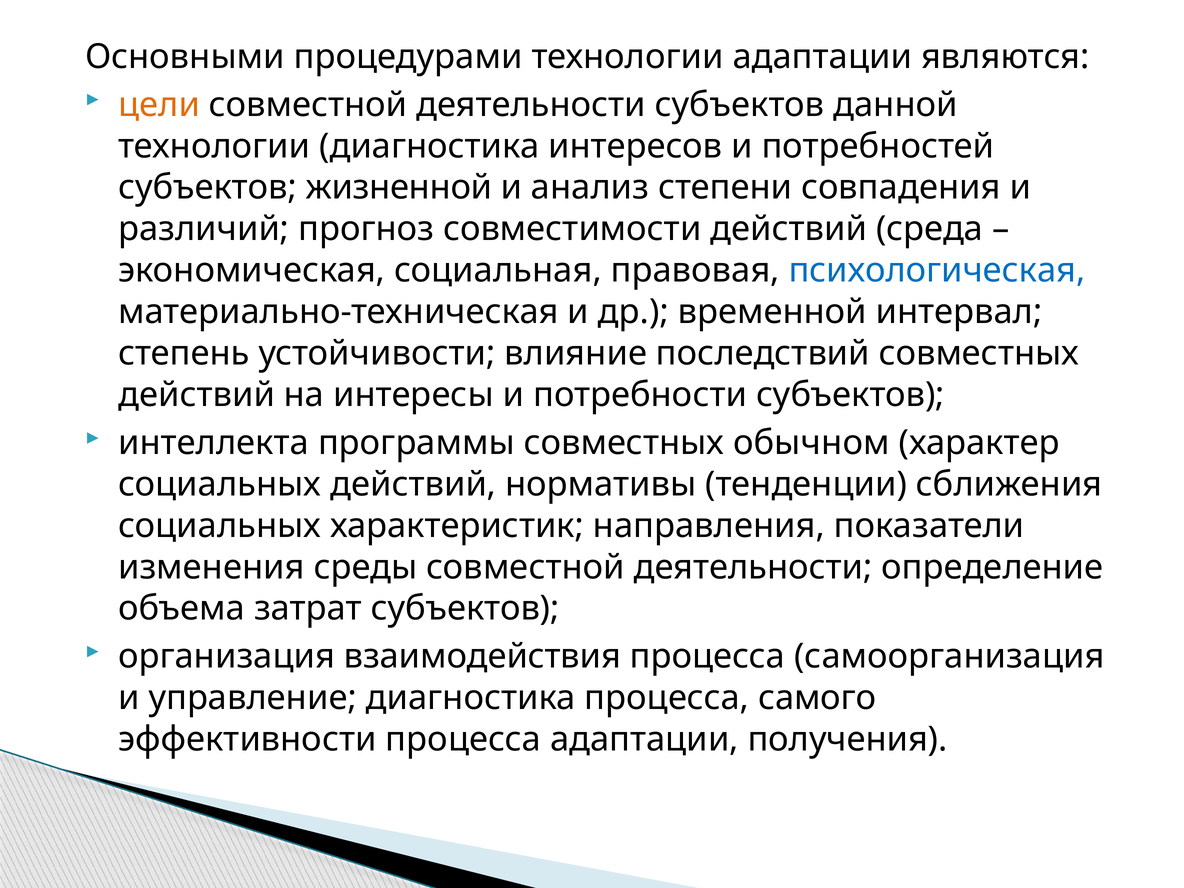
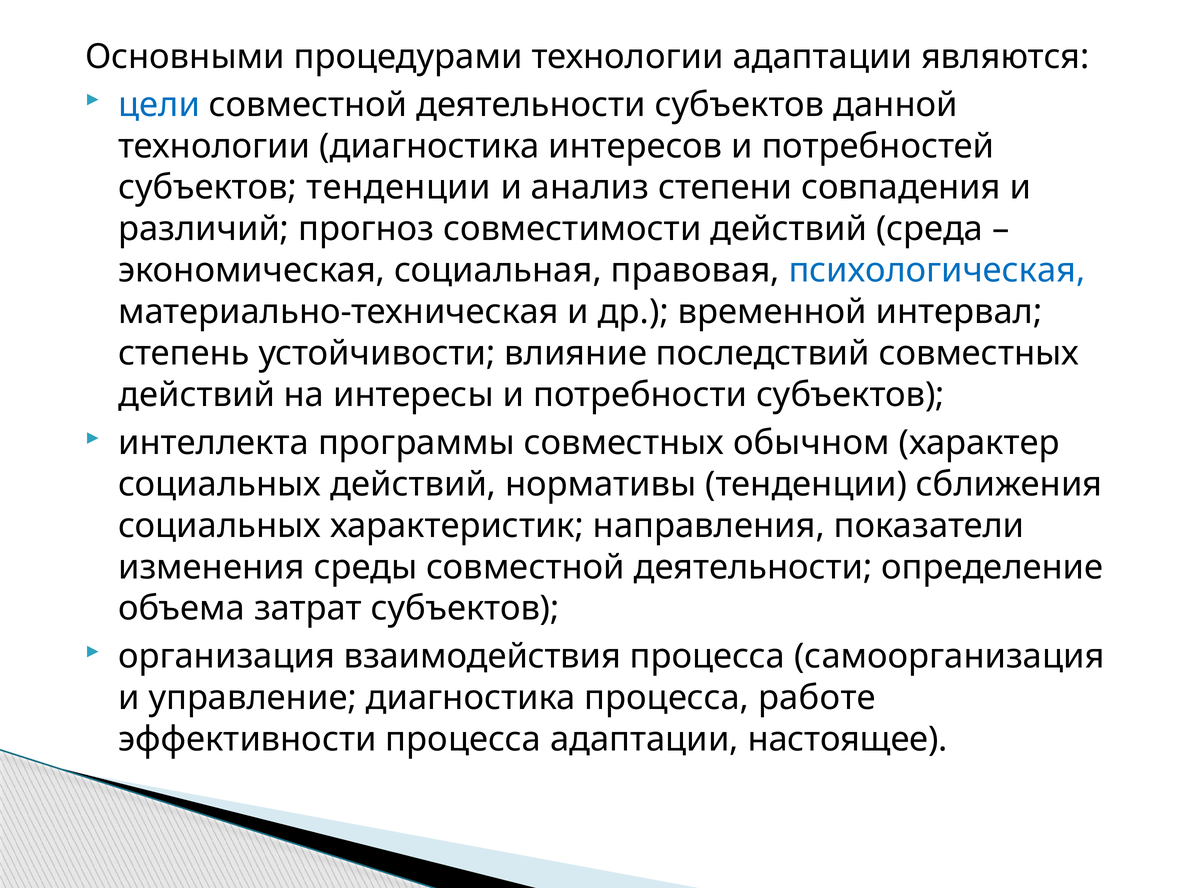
цели colour: orange -> blue
субъектов жизненной: жизненной -> тенденции
самого: самого -> работе
получения: получения -> настоящее
